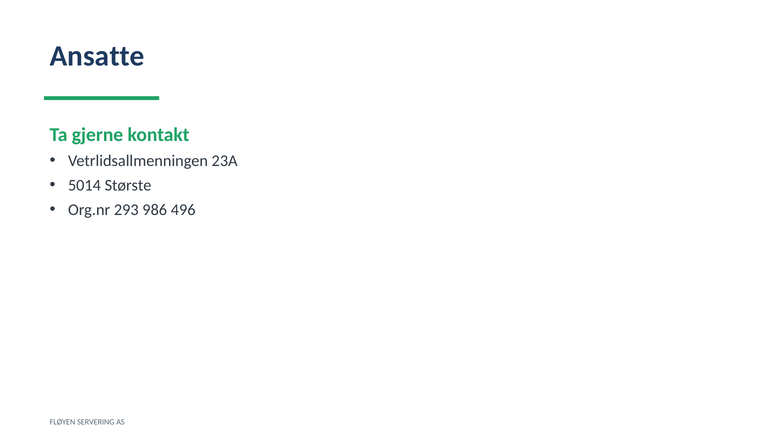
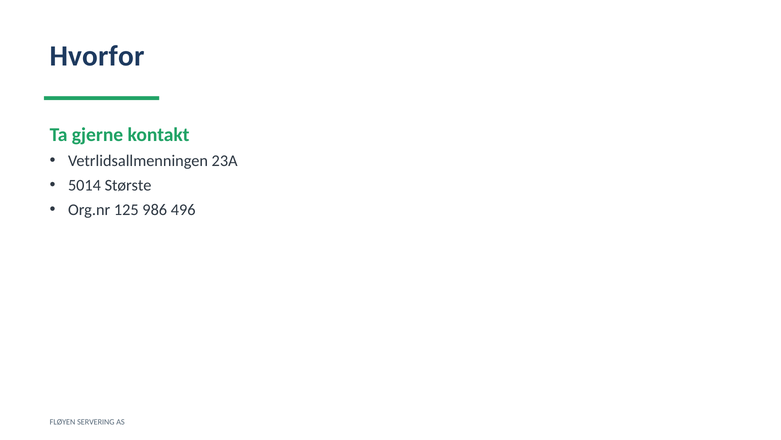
Ansatte: Ansatte -> Hvorfor
293: 293 -> 125
